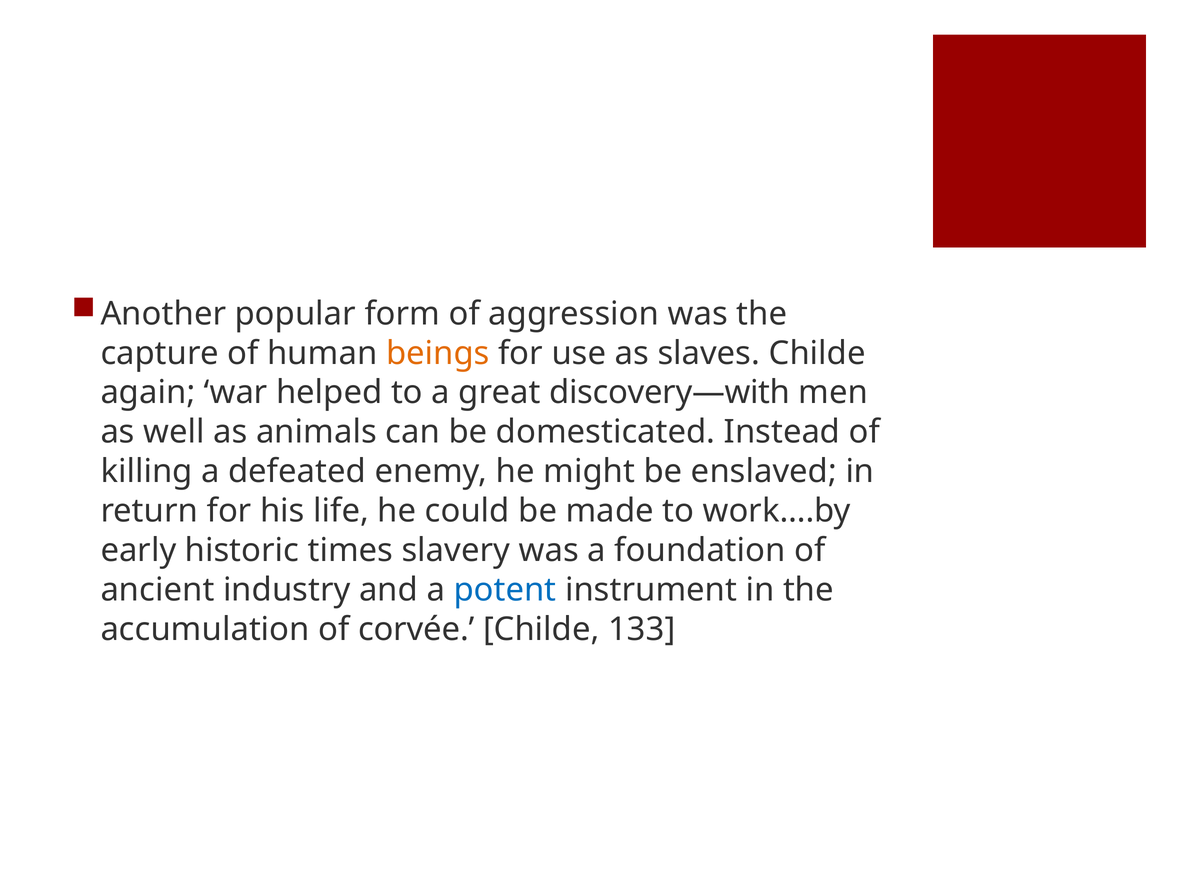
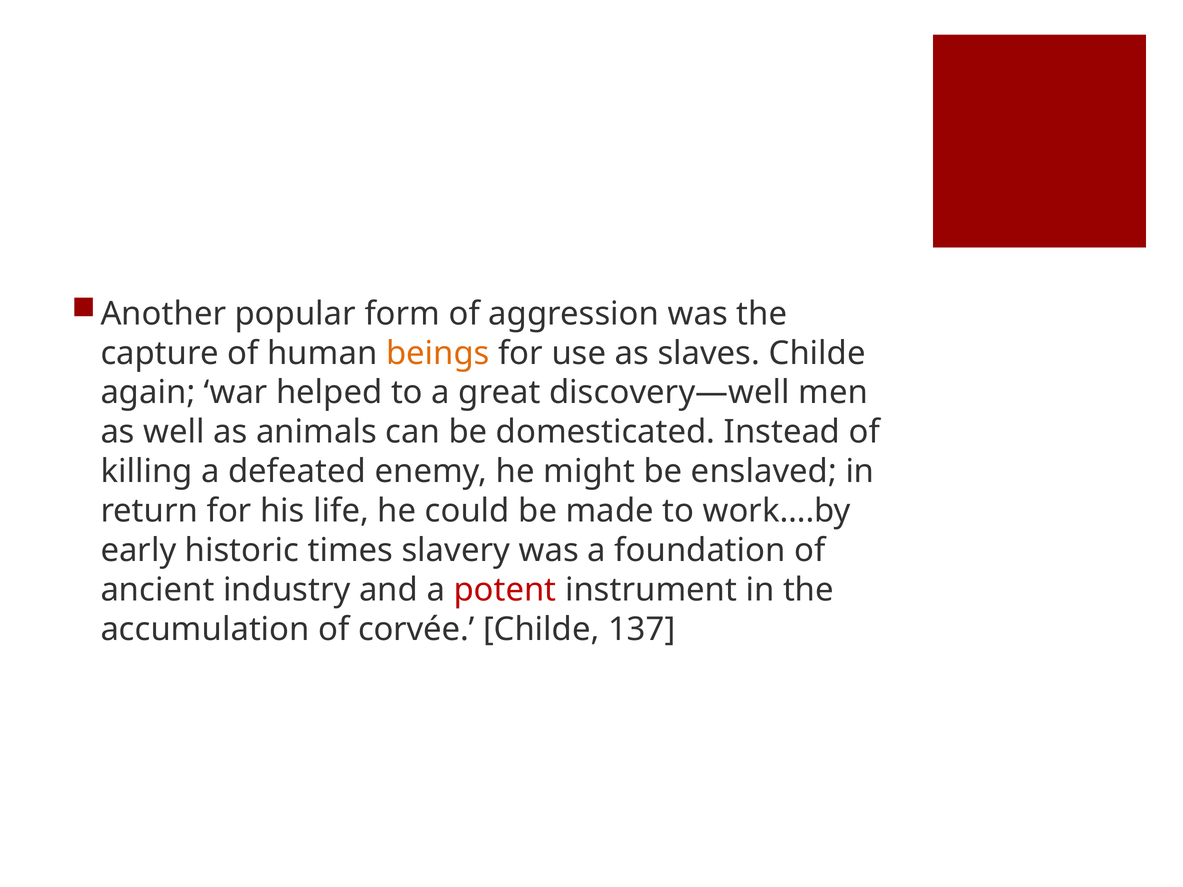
discovery—with: discovery—with -> discovery—well
potent colour: blue -> red
133: 133 -> 137
